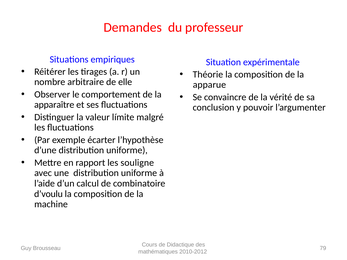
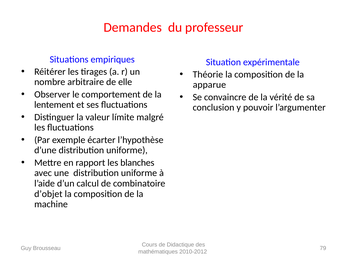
apparaître: apparaître -> lentement
souligne: souligne -> blanches
d’voulu: d’voulu -> d’objet
